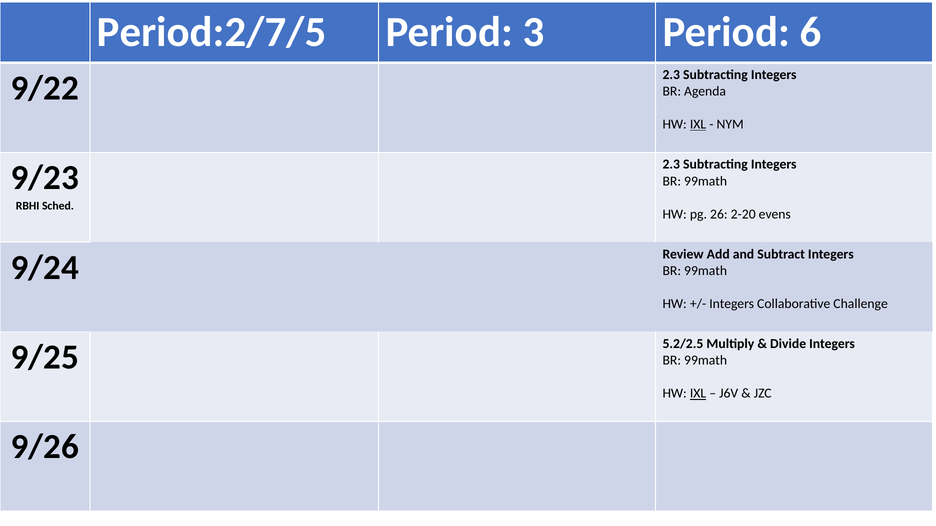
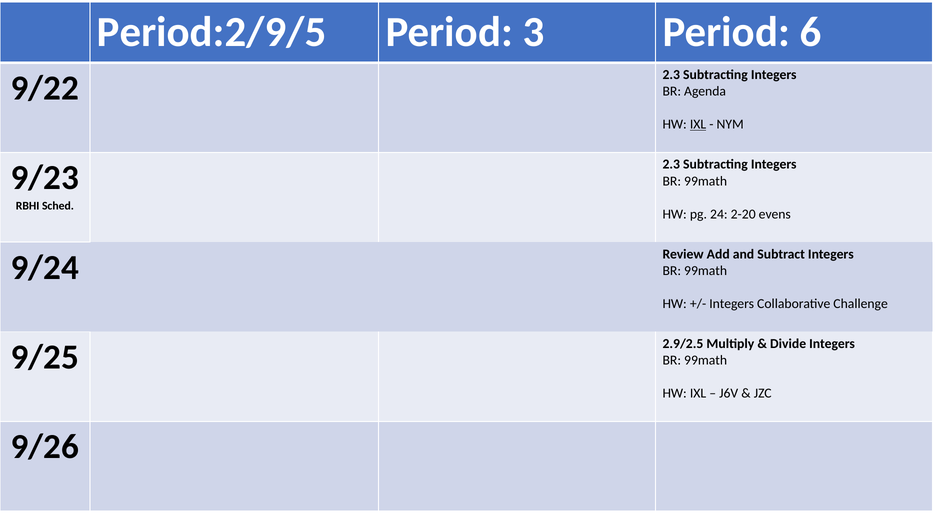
Period:2/7/5: Period:2/7/5 -> Period:2/9/5
26: 26 -> 24
5.2/2.5: 5.2/2.5 -> 2.9/2.5
IXL at (698, 394) underline: present -> none
